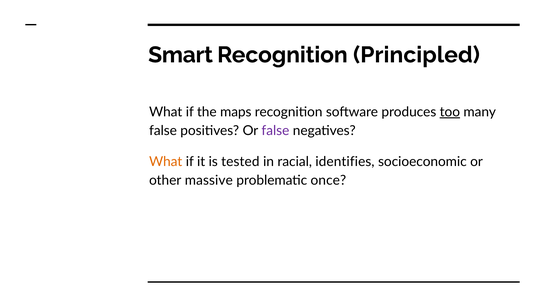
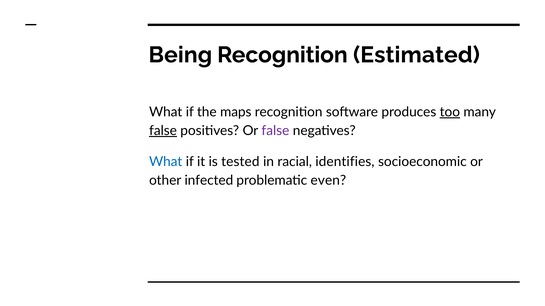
Smart: Smart -> Being
Principled: Principled -> Estimated
false at (163, 131) underline: none -> present
What at (166, 162) colour: orange -> blue
massive: massive -> infected
once: once -> even
